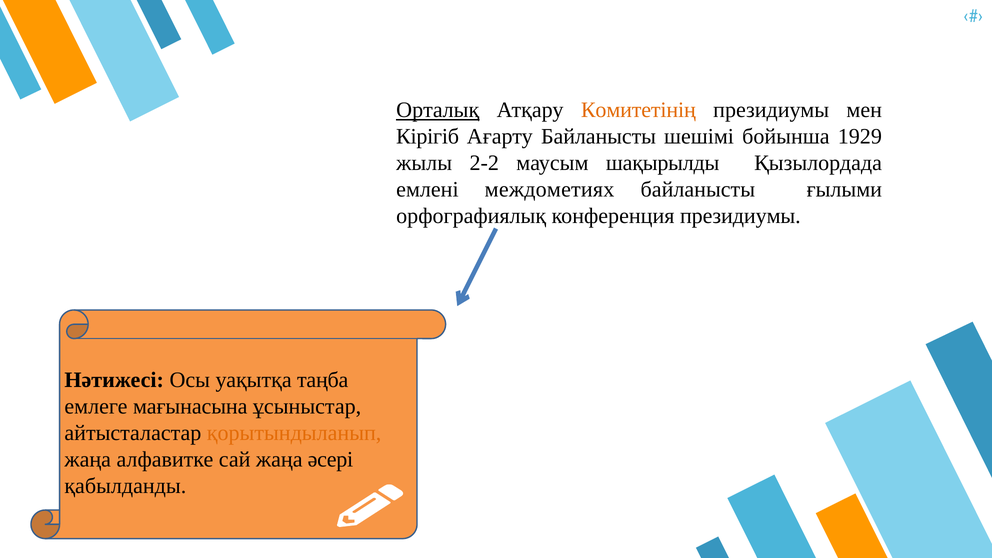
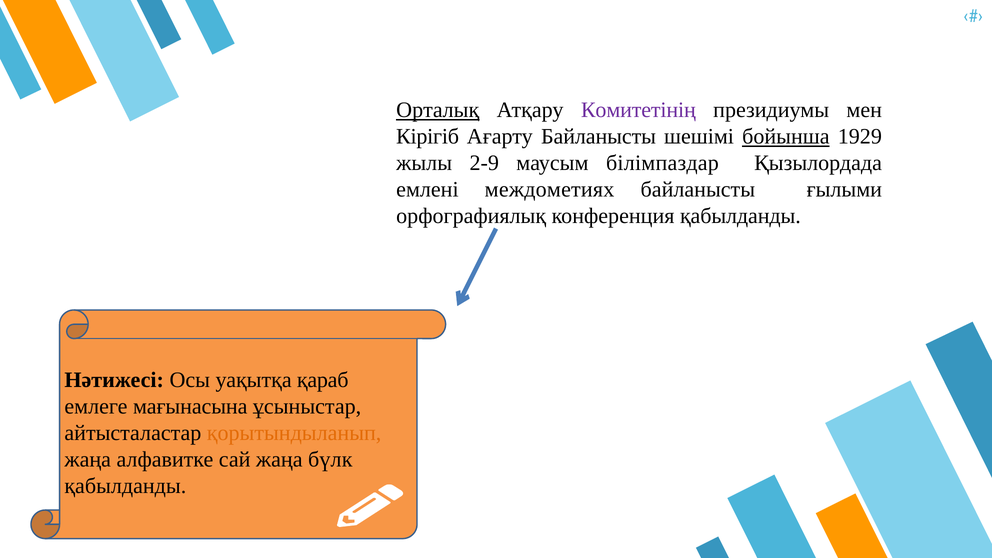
Комитетінің colour: orange -> purple
бойынша underline: none -> present
2-2: 2-2 -> 2-9
шақырылды: шақырылды -> білімпаздар
конференция президиумы: президиумы -> қабылданды
таңба: таңба -> қараб
əсері: əсері -> бүлк
